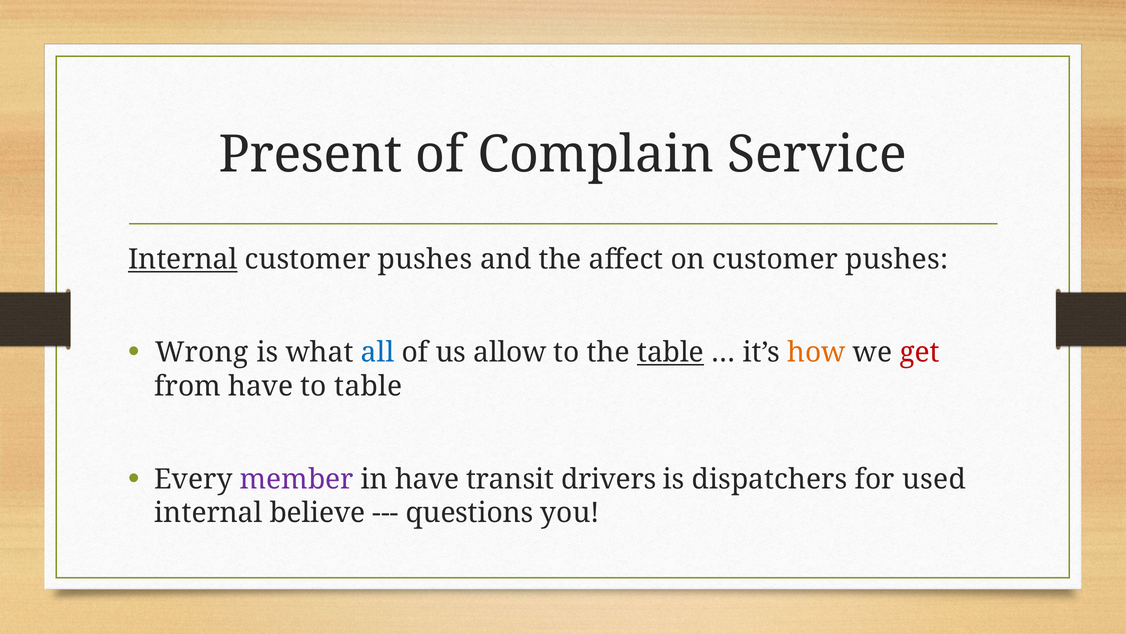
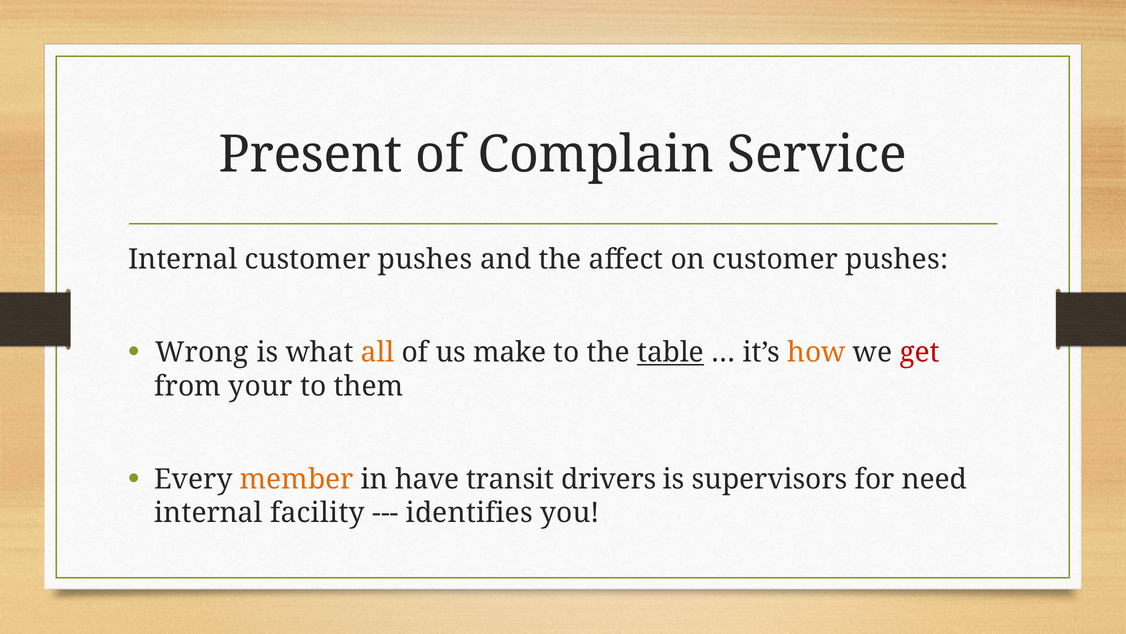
Internal at (183, 259) underline: present -> none
all colour: blue -> orange
allow: allow -> make
from have: have -> your
to table: table -> them
member colour: purple -> orange
dispatchers: dispatchers -> supervisors
used: used -> need
believe: believe -> facility
questions: questions -> identifies
